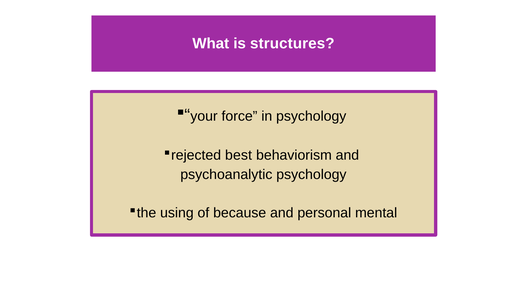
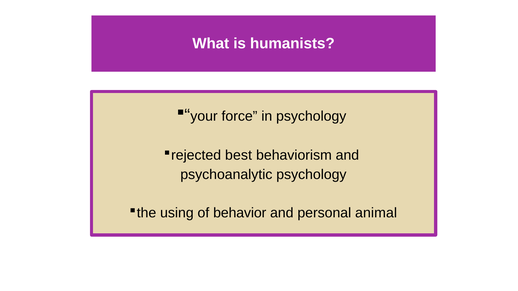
structures: structures -> humanists
because: because -> behavior
mental: mental -> animal
